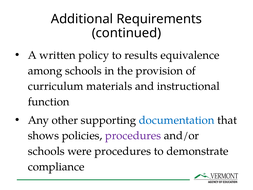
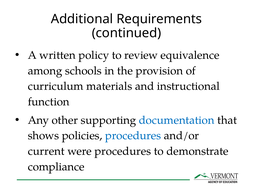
results: results -> review
procedures at (133, 135) colour: purple -> blue
schools at (46, 151): schools -> current
